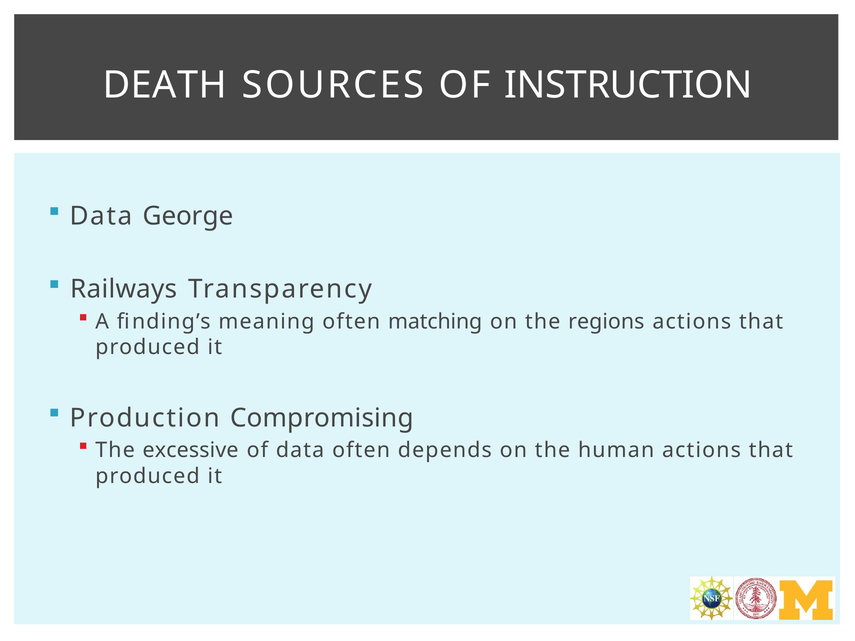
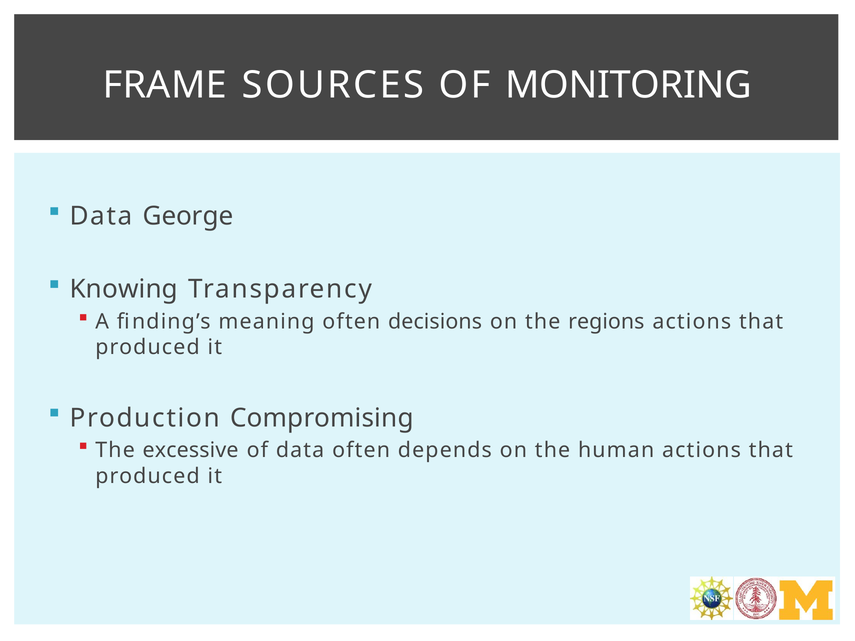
DEATH: DEATH -> FRAME
INSTRUCTION: INSTRUCTION -> MONITORING
Railways: Railways -> Knowing
matching: matching -> decisions
